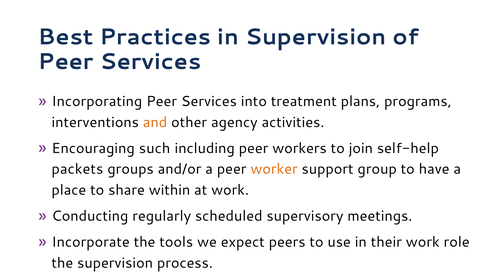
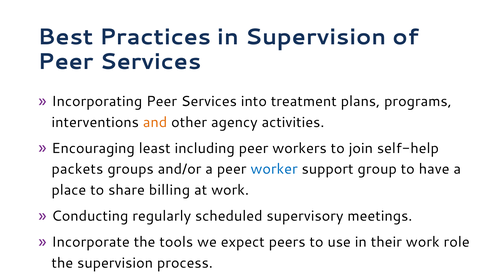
such: such -> least
worker colour: orange -> blue
within: within -> billing
